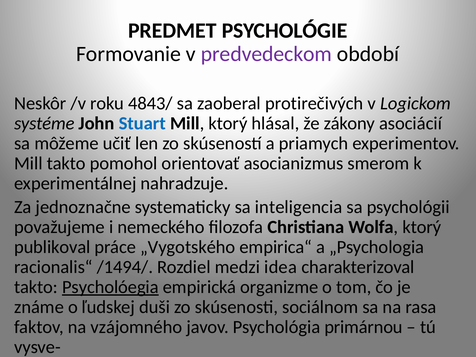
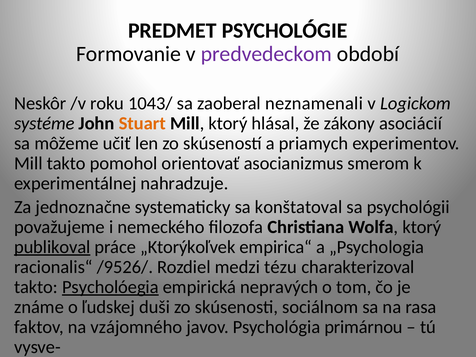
4843/: 4843/ -> 1043/
protirečivých: protirečivých -> neznamenali
Stuart colour: blue -> orange
inteligencia: inteligencia -> konštatoval
publikoval underline: none -> present
„Vygotského: „Vygotského -> „Ktorýkoľvek
/1494/: /1494/ -> /9526/
idea: idea -> tézu
organizme: organizme -> nepravých
